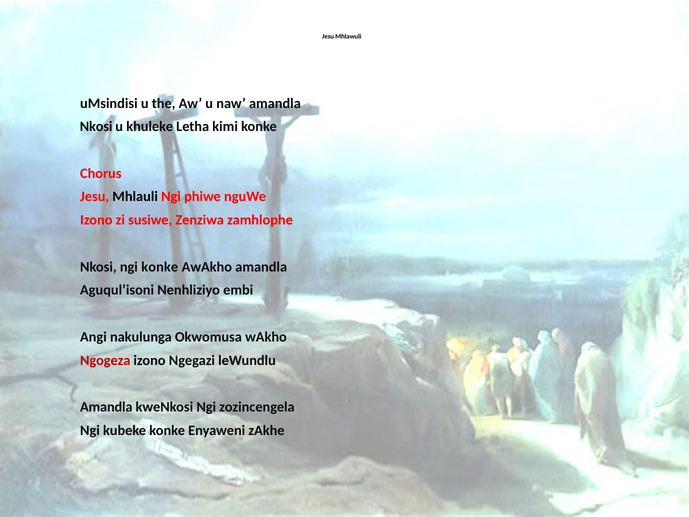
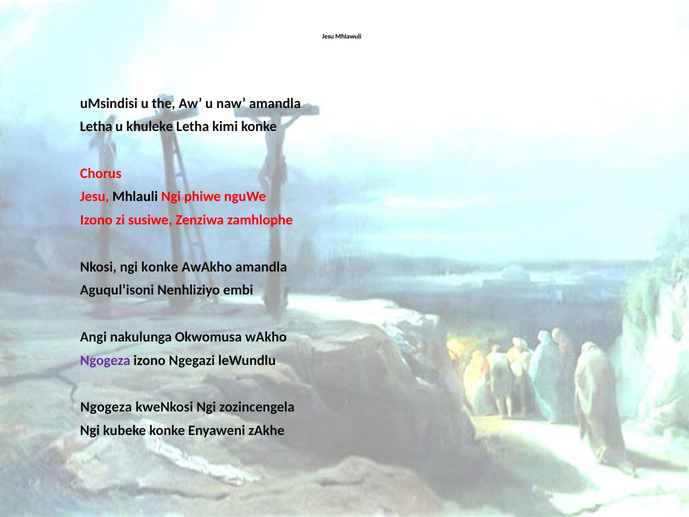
Nkosi at (96, 127): Nkosi -> Letha
Ngogeza at (105, 360) colour: red -> purple
Amandla at (106, 407): Amandla -> Ngogeza
